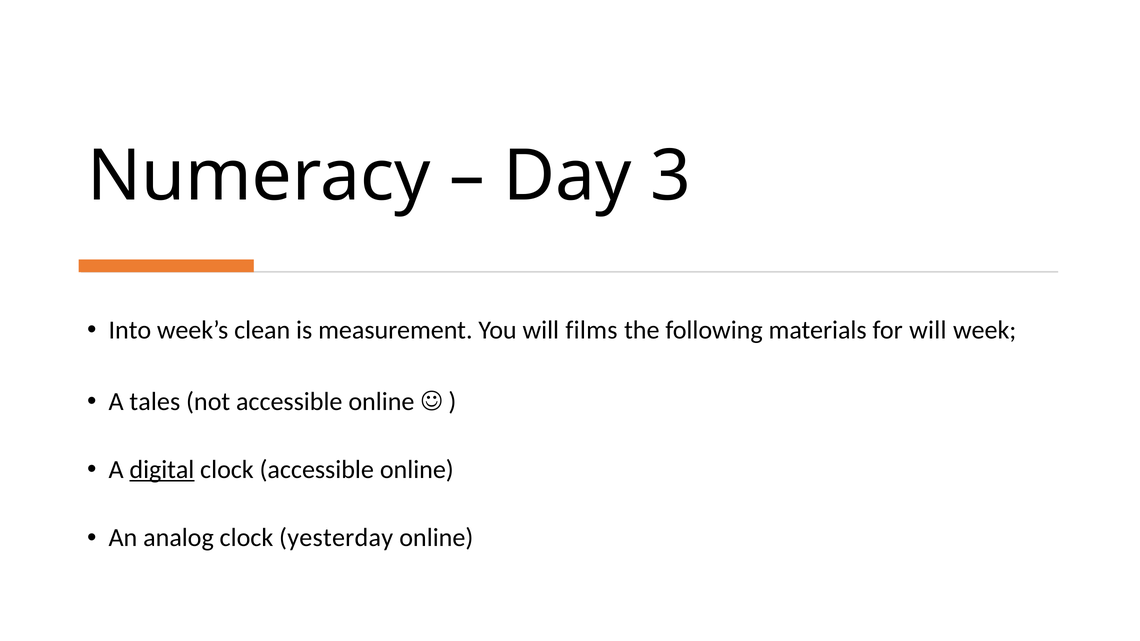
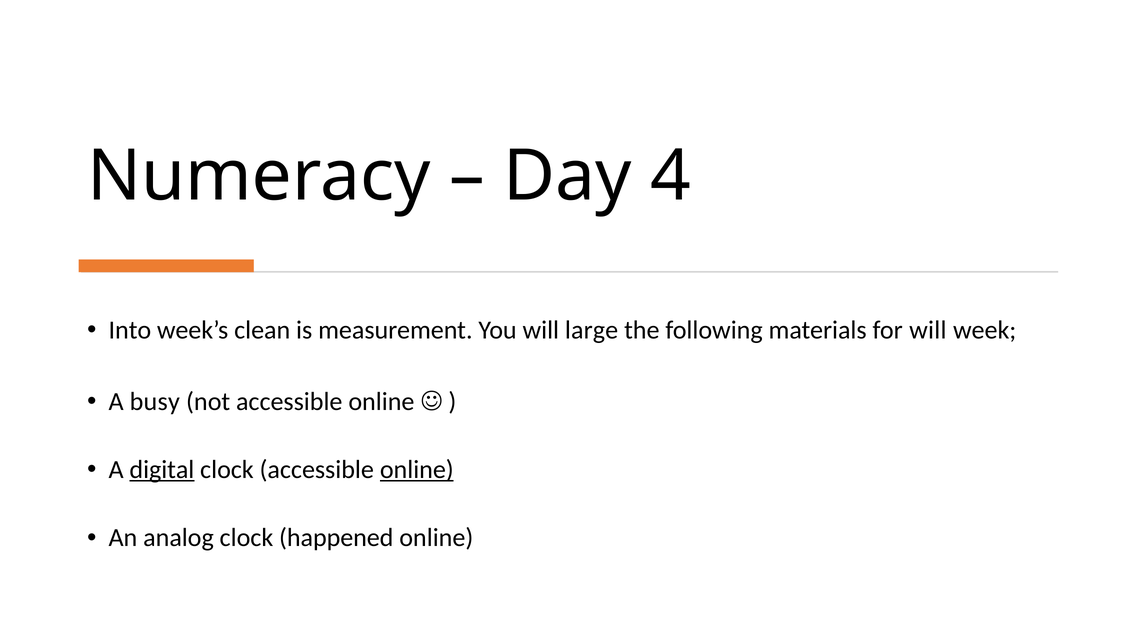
3: 3 -> 4
films: films -> large
tales: tales -> busy
online at (417, 470) underline: none -> present
yesterday: yesterday -> happened
